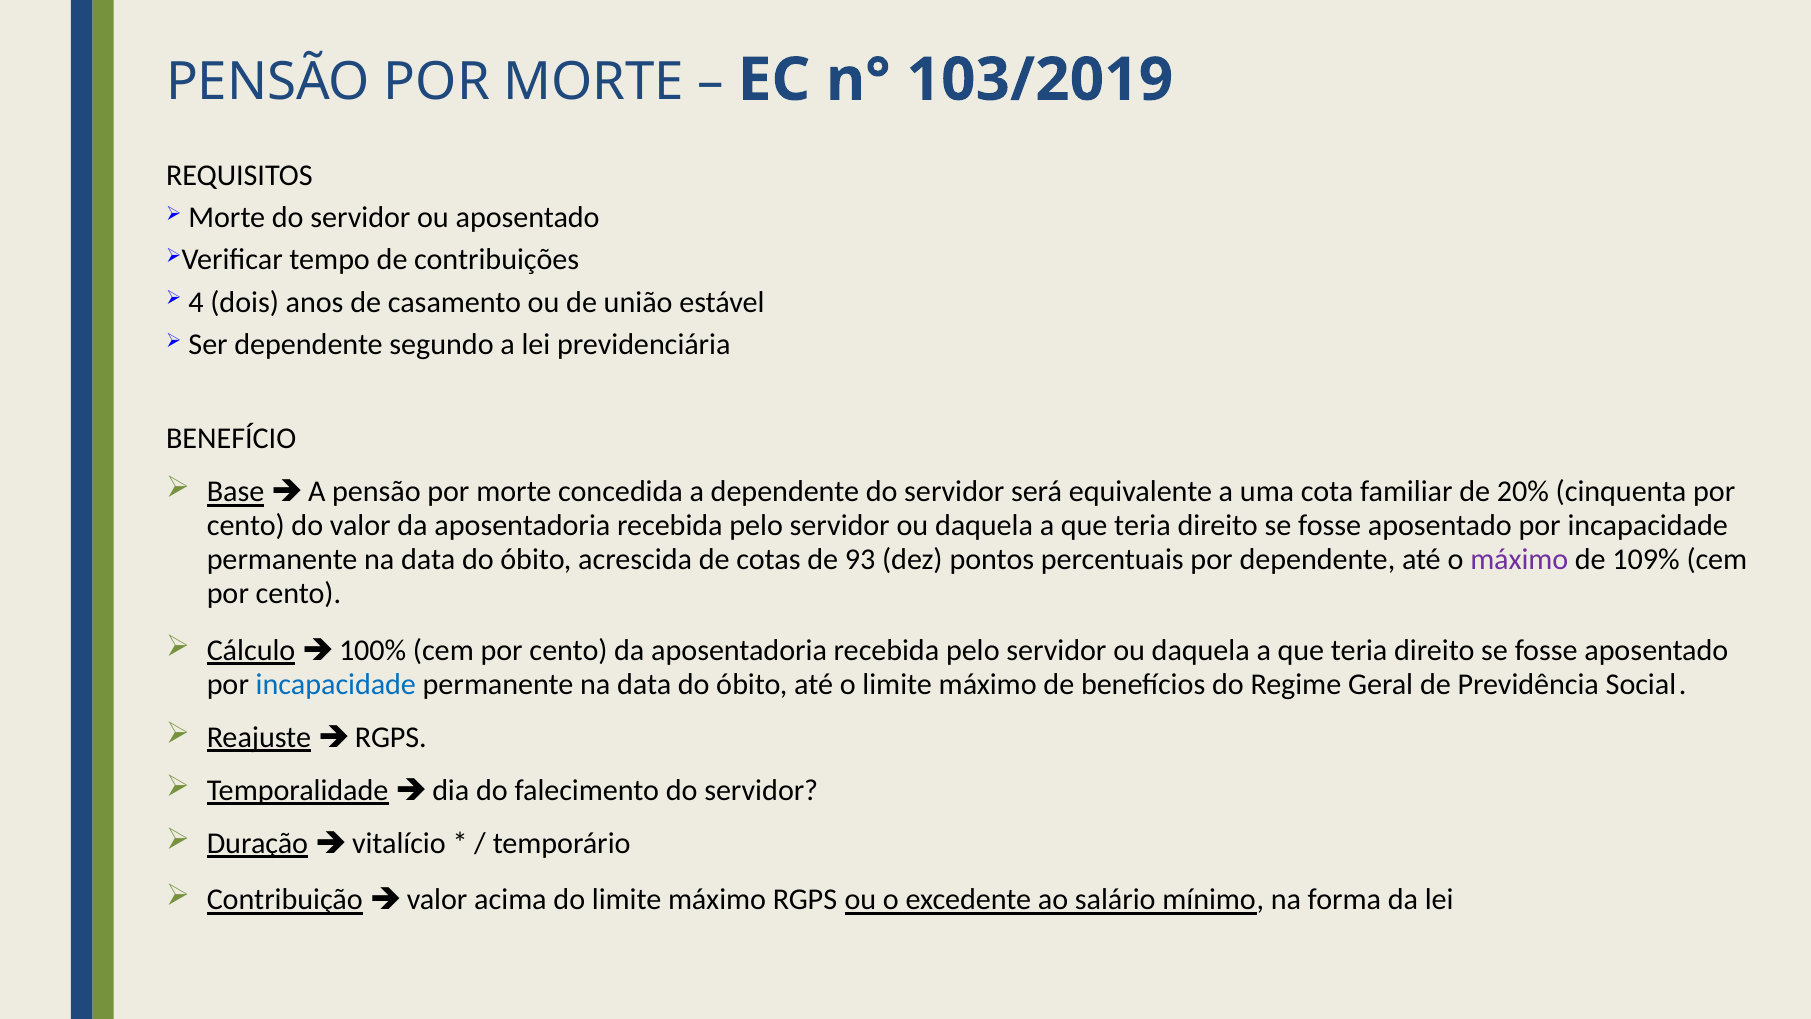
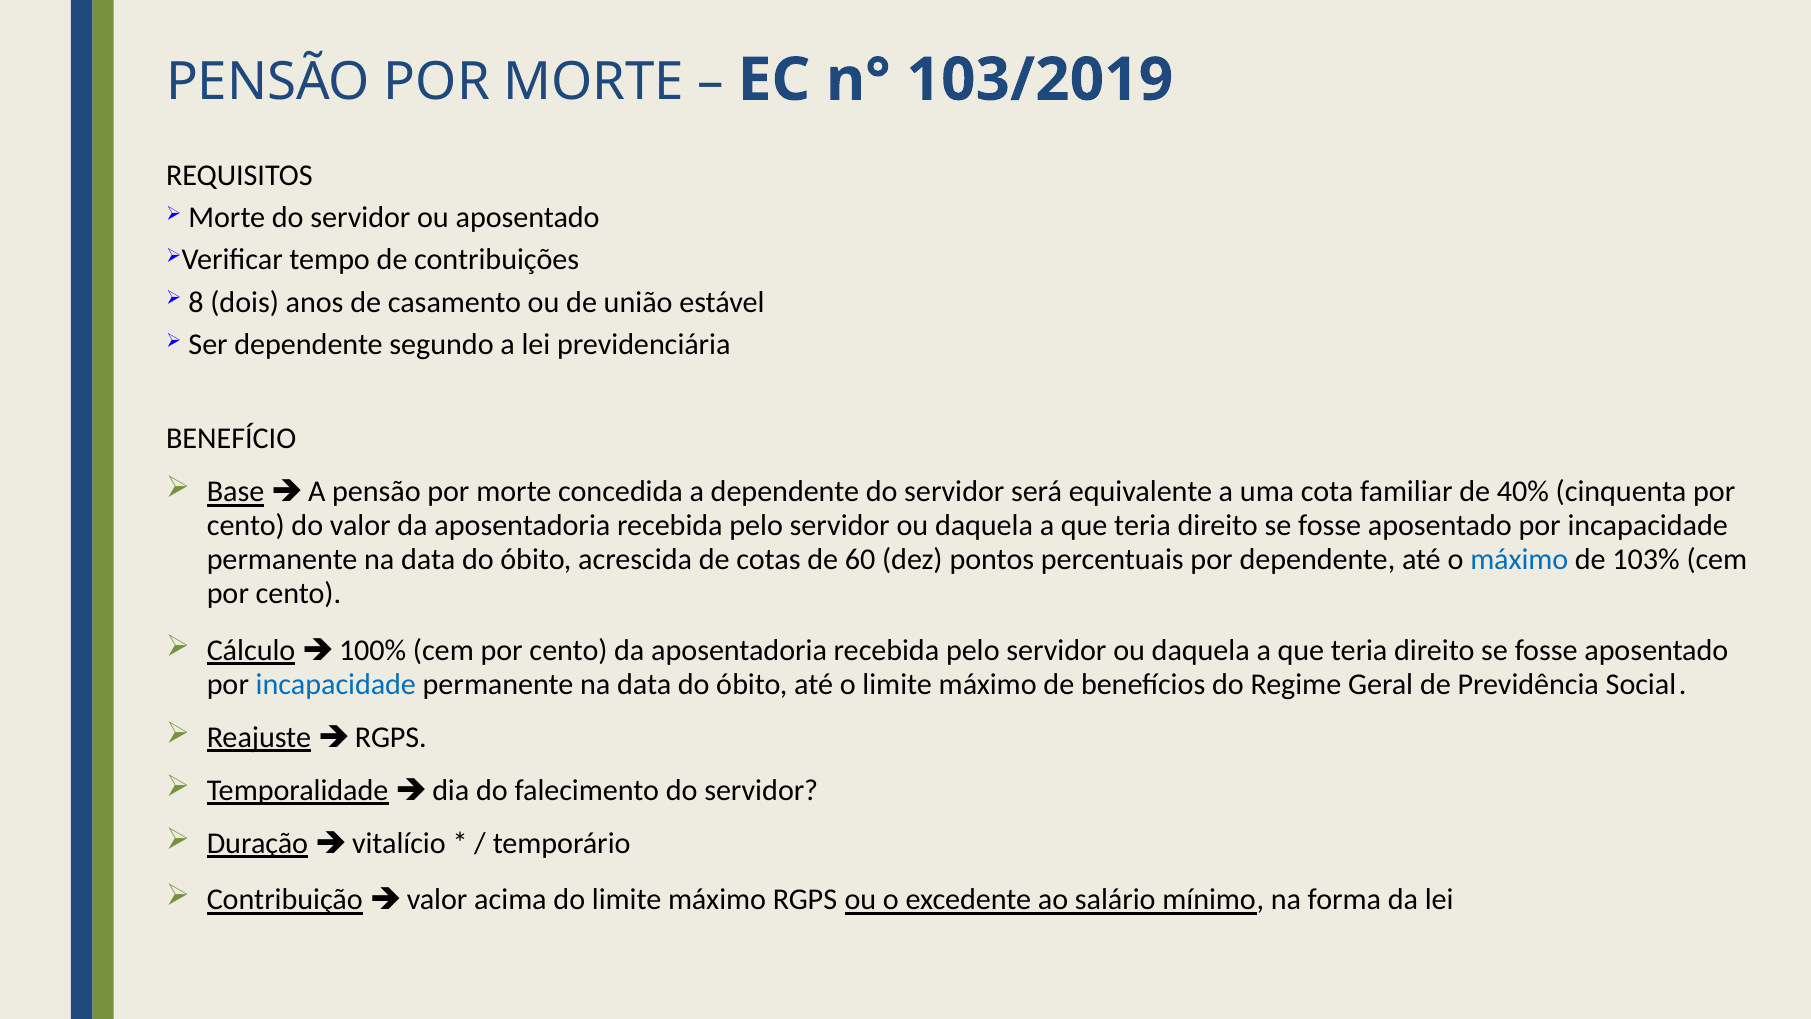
4: 4 -> 8
20%: 20% -> 40%
93: 93 -> 60
máximo at (1519, 560) colour: purple -> blue
109%: 109% -> 103%
